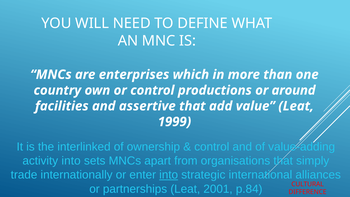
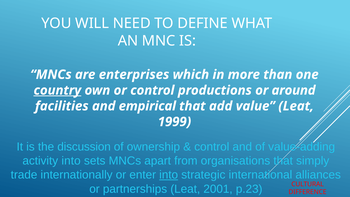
country underline: none -> present
assertive: assertive -> empirical
interlinked: interlinked -> discussion
p.84: p.84 -> p.23
